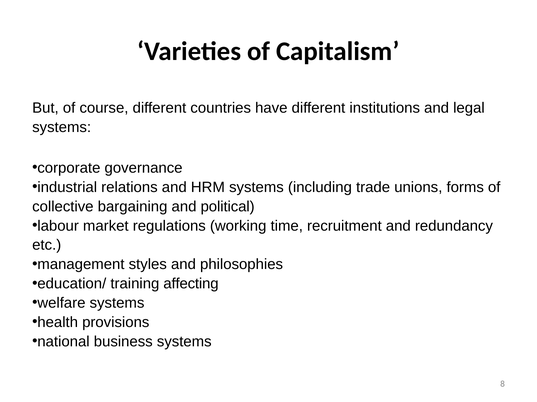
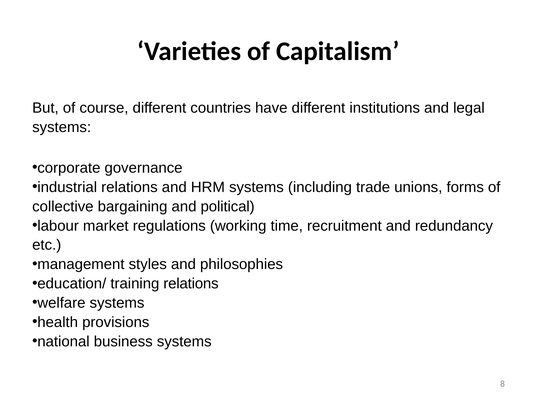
training affecting: affecting -> relations
